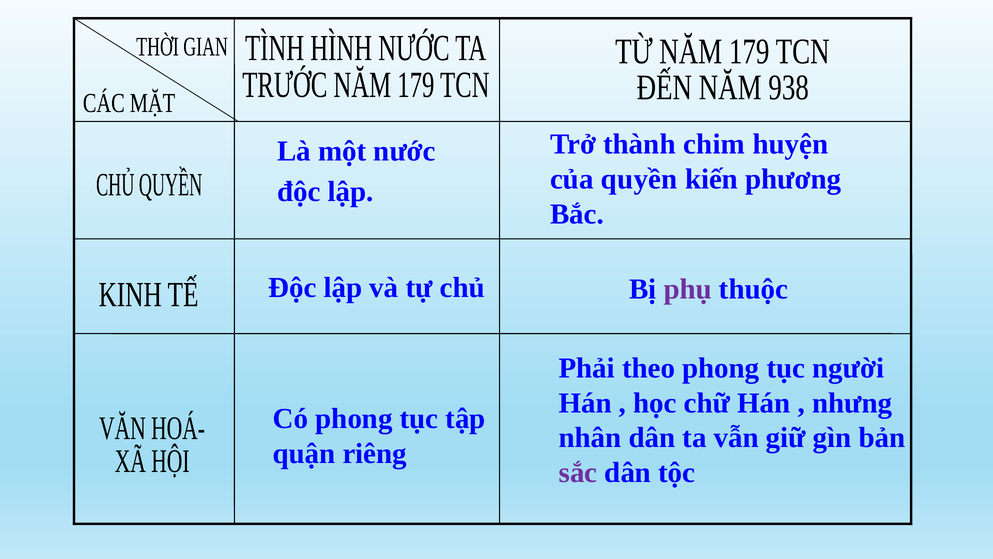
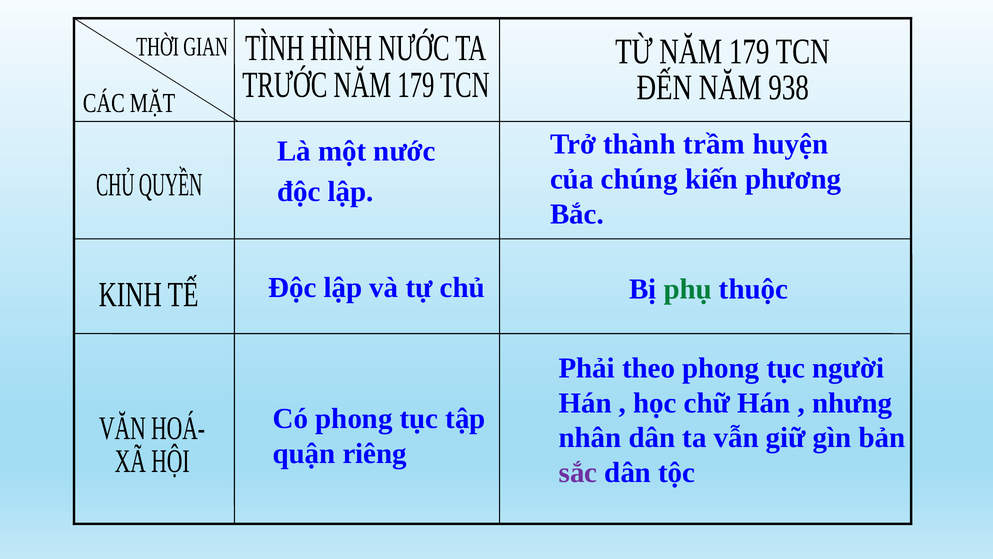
chim: chim -> trầm
quyền: quyền -> chúng
phụ colour: purple -> green
